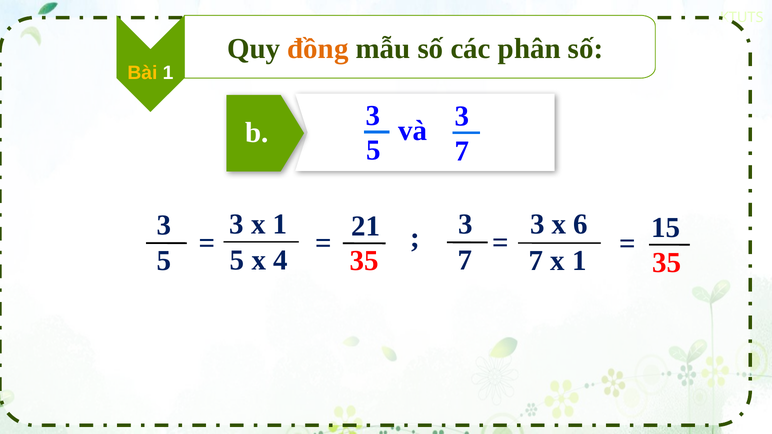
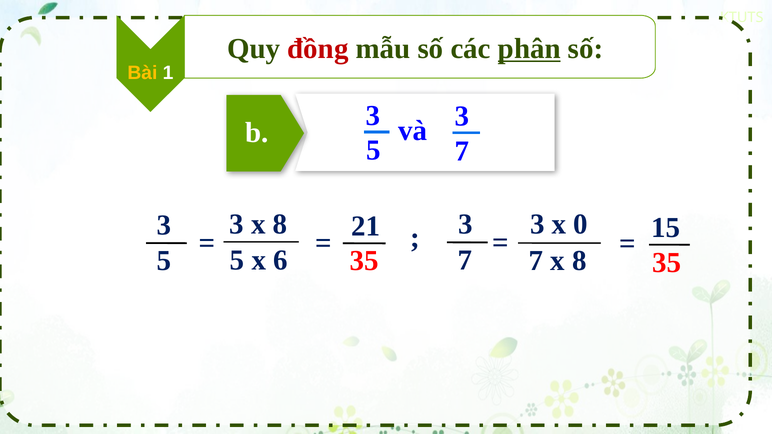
đồng colour: orange -> red
phân underline: none -> present
3 x 1: 1 -> 8
6: 6 -> 0
4: 4 -> 6
7 x 1: 1 -> 8
